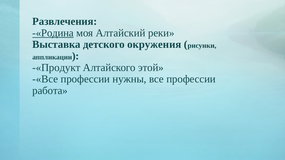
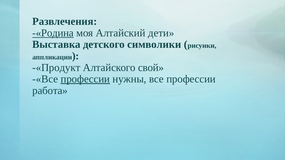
реки: реки -> дети
окружения: окружения -> символики
этой: этой -> свой
профессии at (85, 79) underline: none -> present
